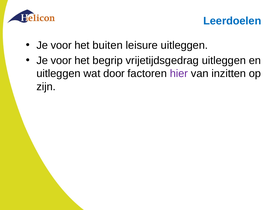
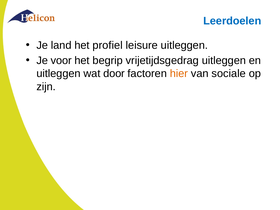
voor at (61, 45): voor -> land
buiten: buiten -> profiel
hier colour: purple -> orange
inzitten: inzitten -> sociale
